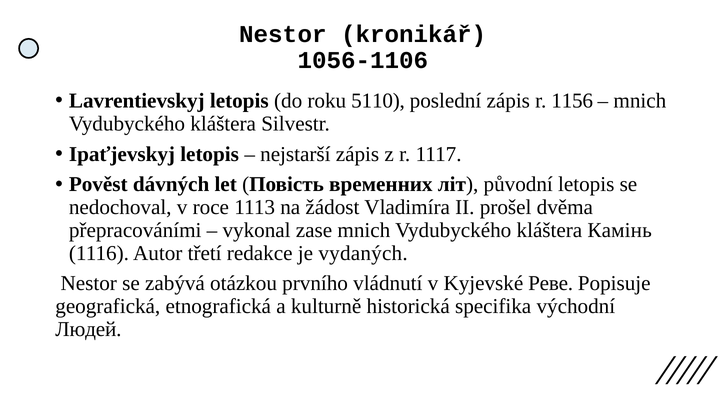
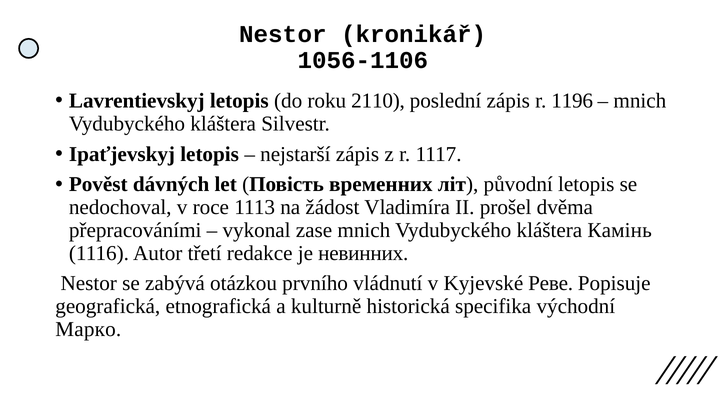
5110: 5110 -> 2110
1156: 1156 -> 1196
vydaných: vydaných -> невинних
Людей: Людей -> Марко
